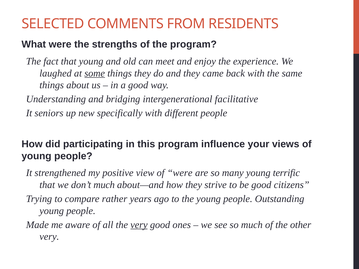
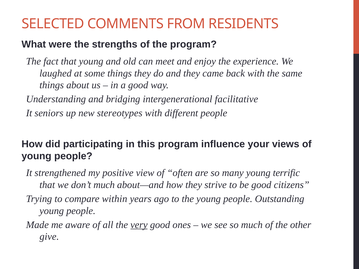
some underline: present -> none
specifically: specifically -> stereotypes
of were: were -> often
rather: rather -> within
very at (49, 237): very -> give
